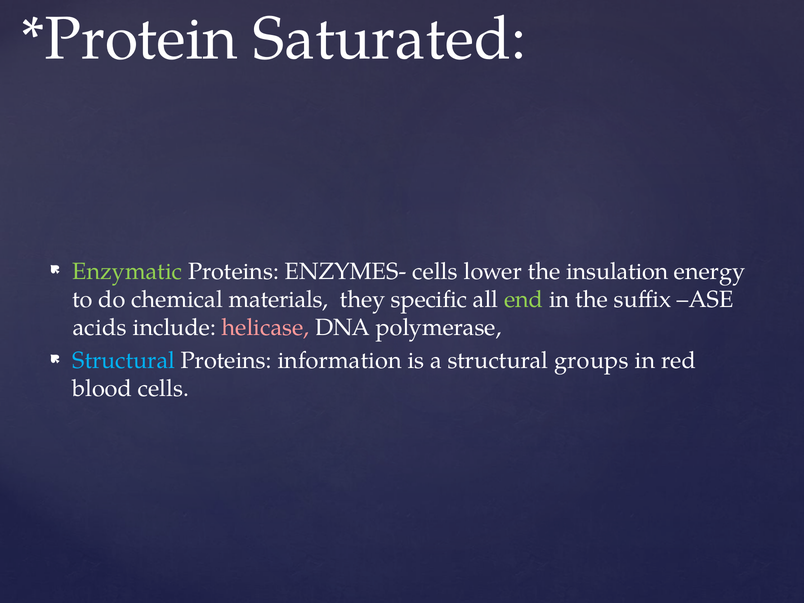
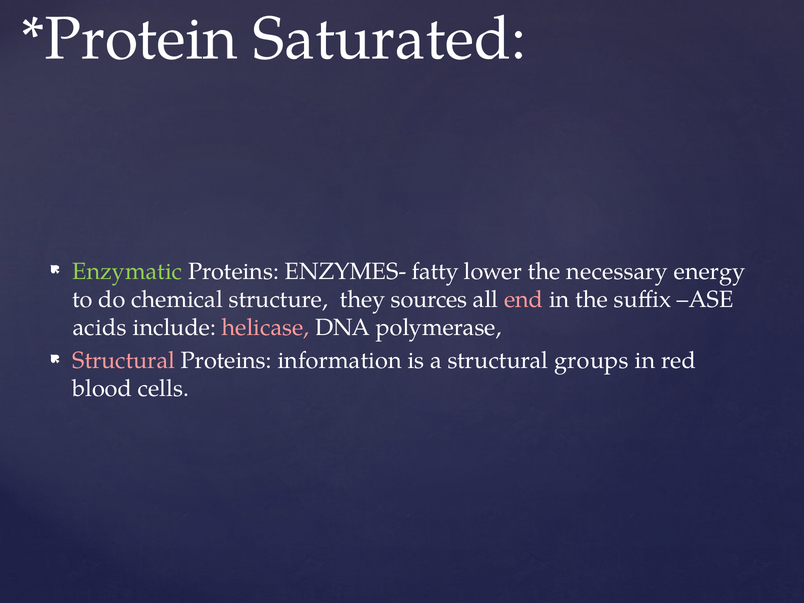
ENZYMES- cells: cells -> fatty
insulation: insulation -> necessary
materials: materials -> structure
specific: specific -> sources
end colour: light green -> pink
Structural at (124, 360) colour: light blue -> pink
